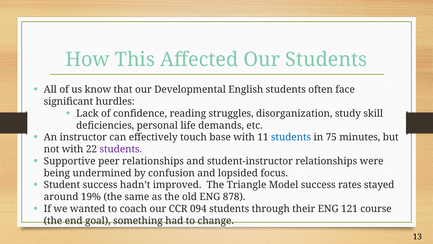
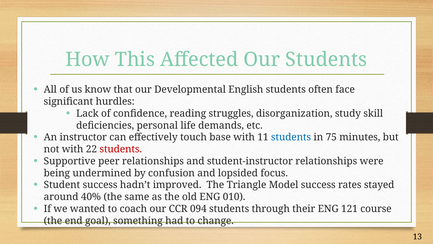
students at (121, 149) colour: purple -> red
19%: 19% -> 40%
878: 878 -> 010
